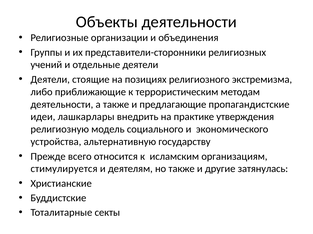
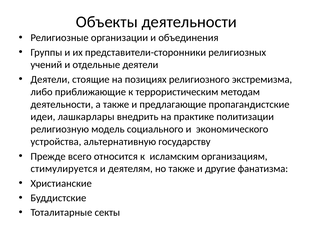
утверждения: утверждения -> политизации
затянулась: затянулась -> фанатизма
